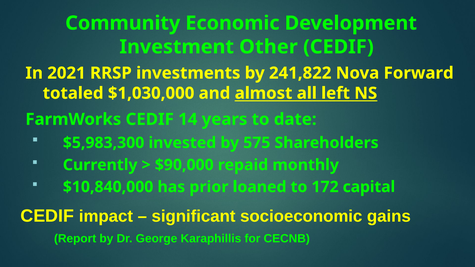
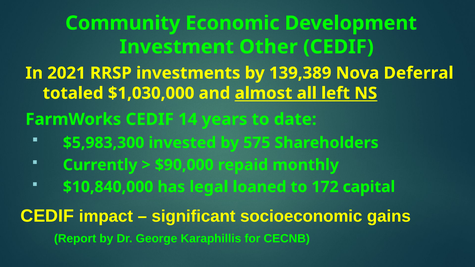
241,822: 241,822 -> 139,389
Forward: Forward -> Deferral
prior: prior -> legal
